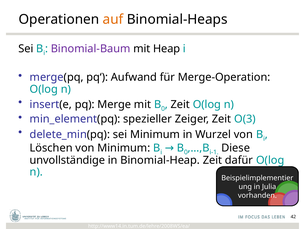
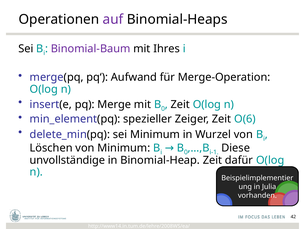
auf colour: orange -> purple
Heap: Heap -> Ihres
O(3: O(3 -> O(6
